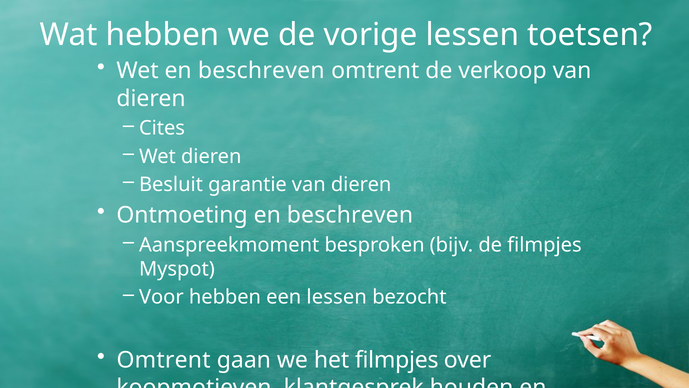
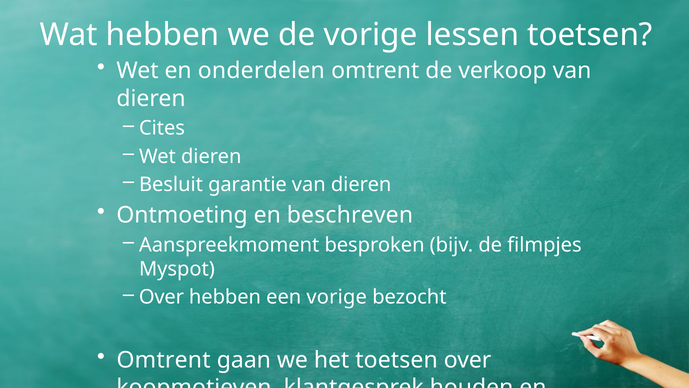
Wet en beschreven: beschreven -> onderdelen
Voor at (161, 297): Voor -> Over
een lessen: lessen -> vorige
het filmpjes: filmpjes -> toetsen
